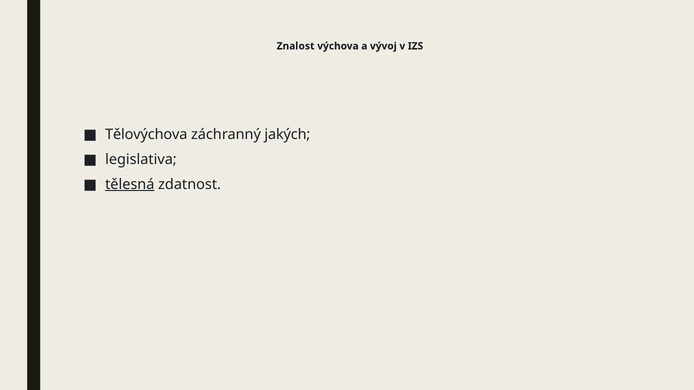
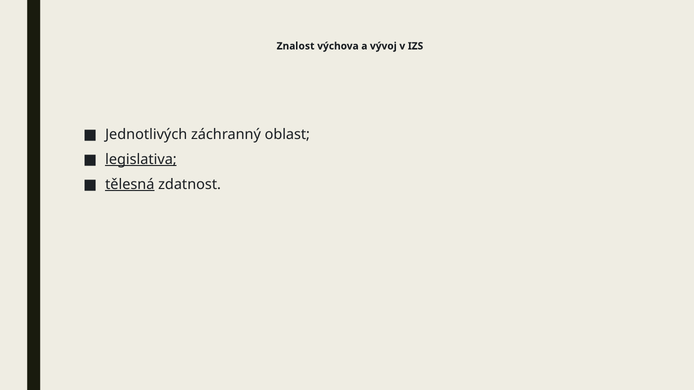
Tělovýchova: Tělovýchova -> Jednotlivých
jakých: jakých -> oblast
legislativa underline: none -> present
